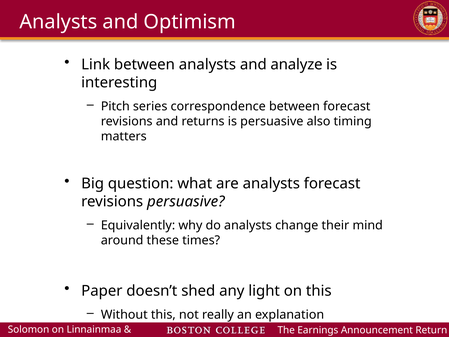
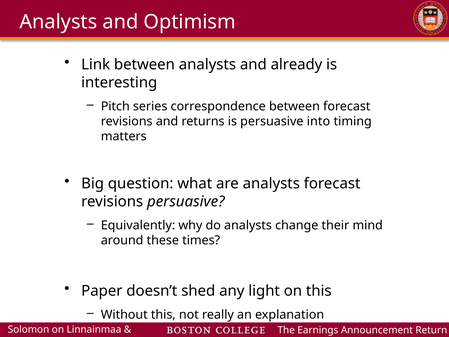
analyze: analyze -> already
also: also -> into
